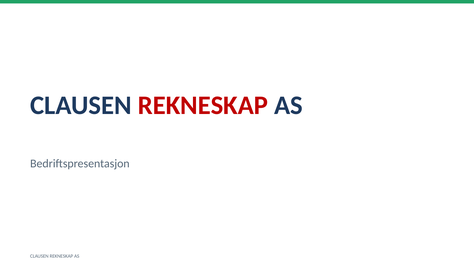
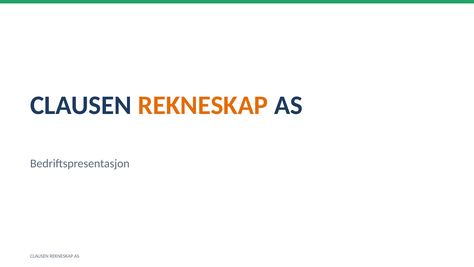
REKNESKAP at (203, 105) colour: red -> orange
